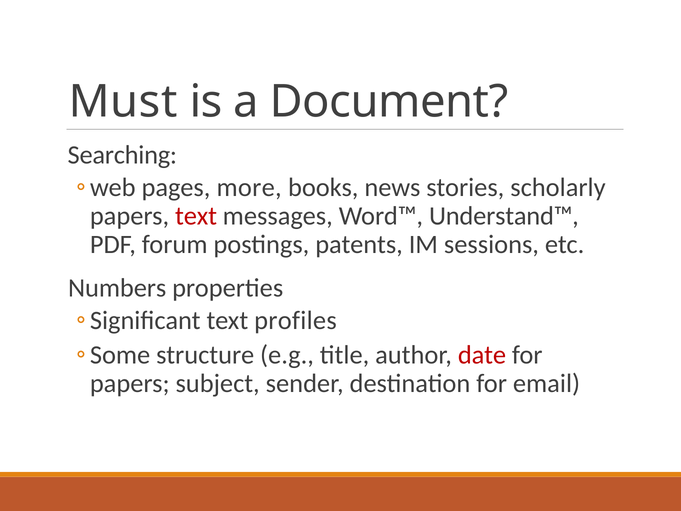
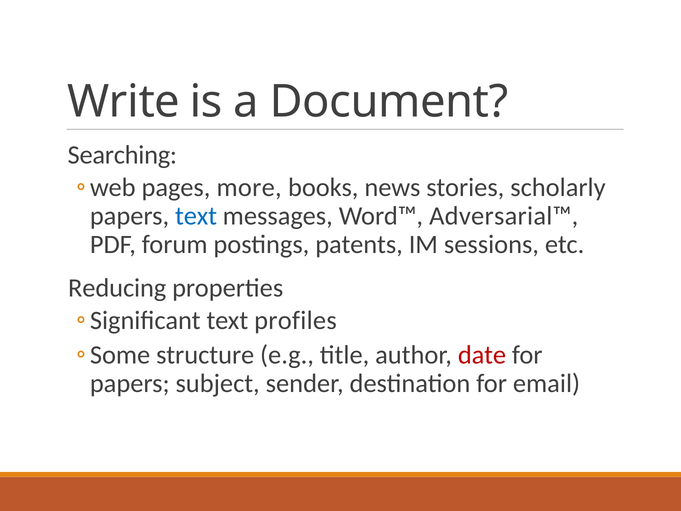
Must: Must -> Write
text at (196, 216) colour: red -> blue
Understand™: Understand™ -> Adversarial™
Numbers: Numbers -> Reducing
